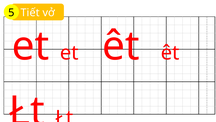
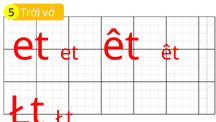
Tiết: Tiết -> Trời
